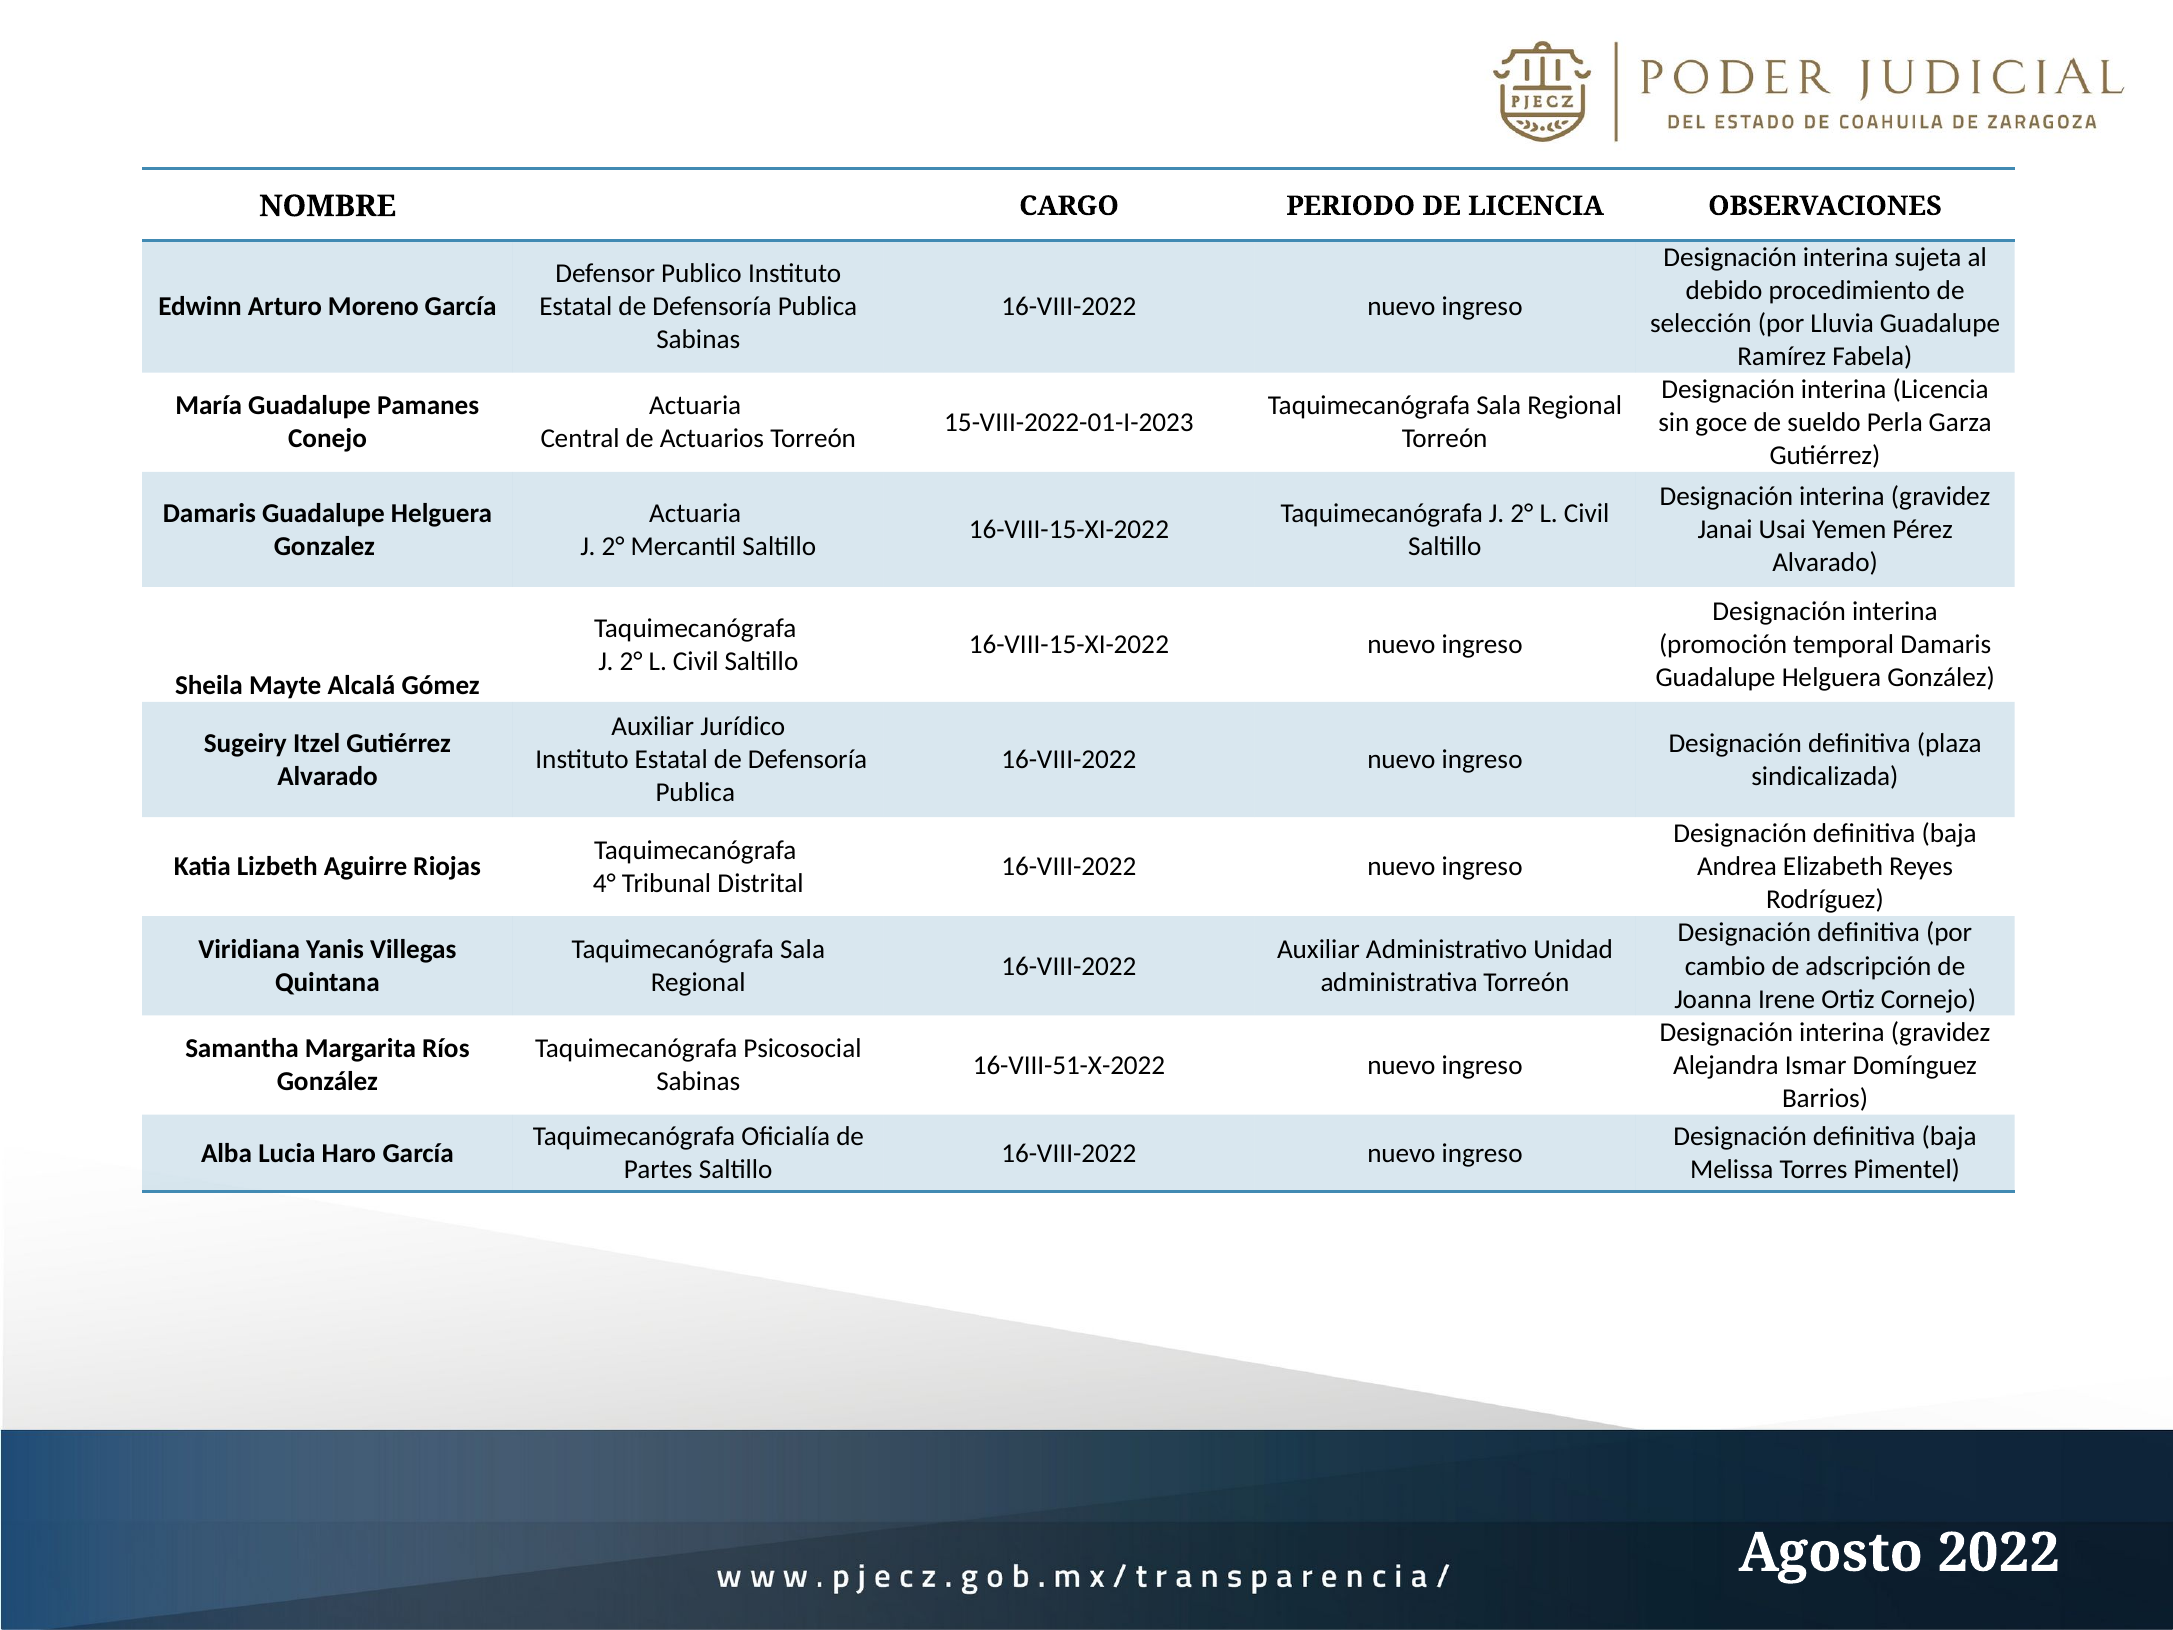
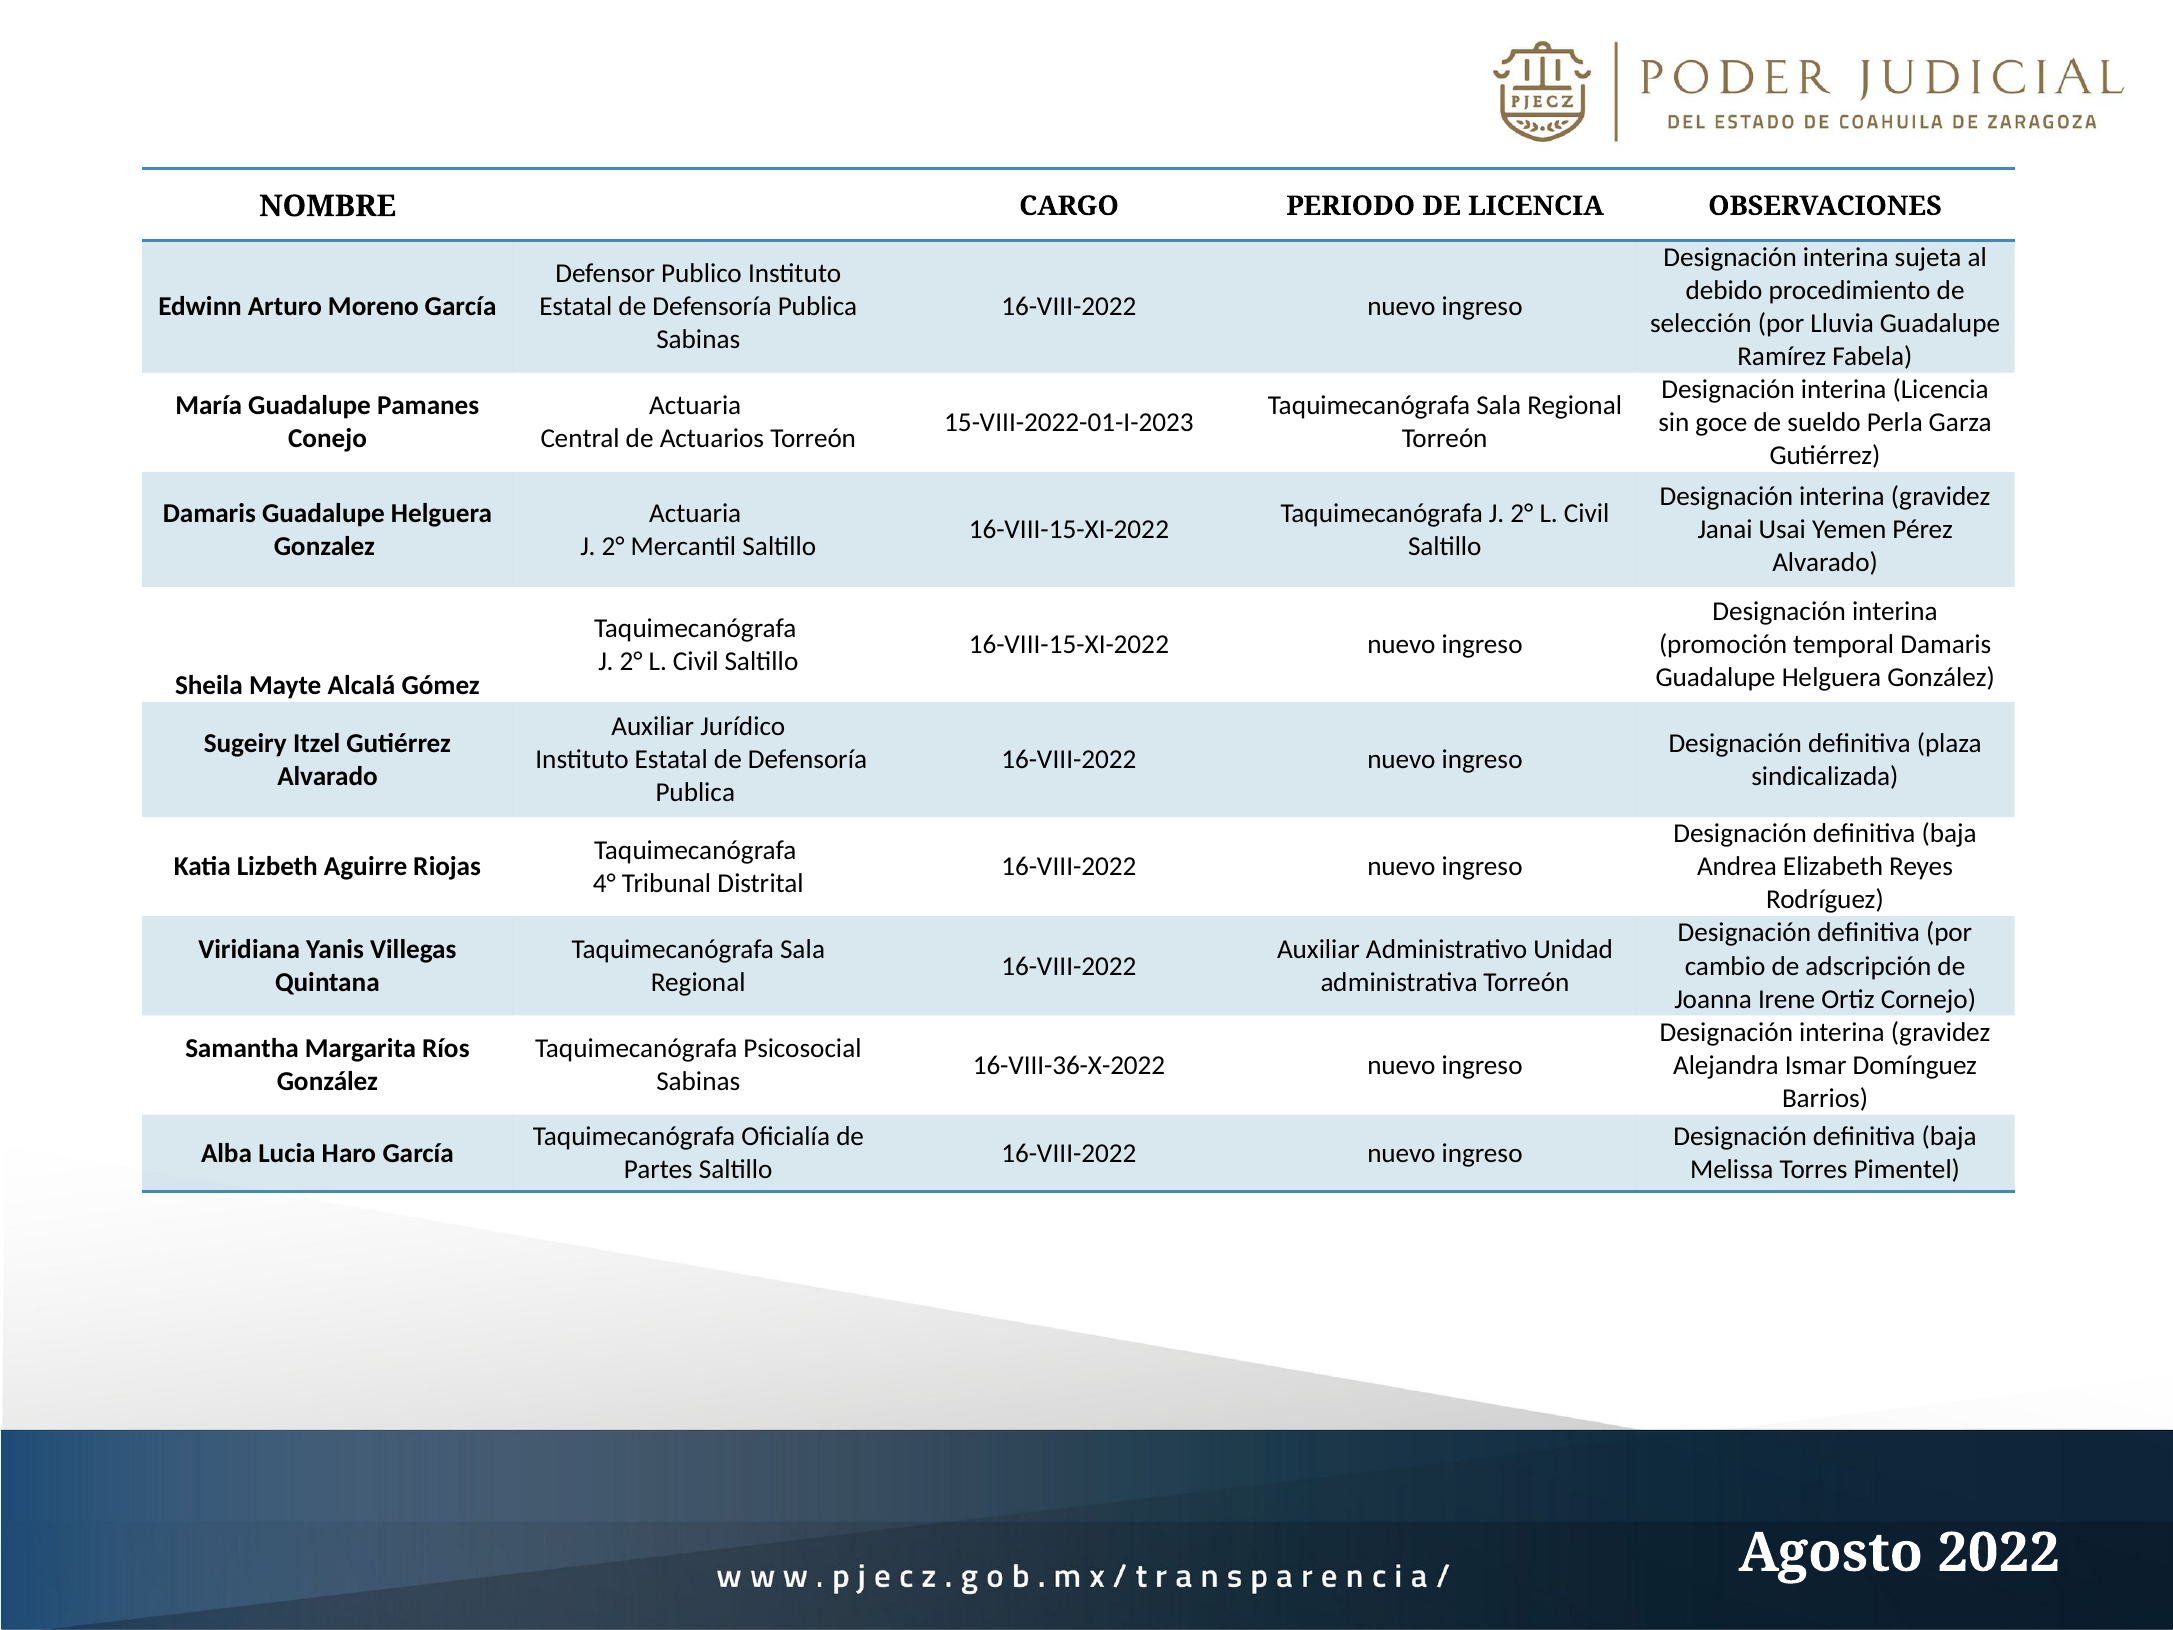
16-VIII-51-X-2022: 16-VIII-51-X-2022 -> 16-VIII-36-X-2022
